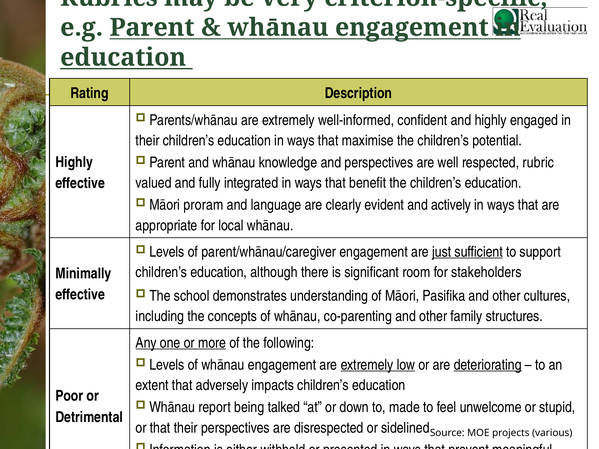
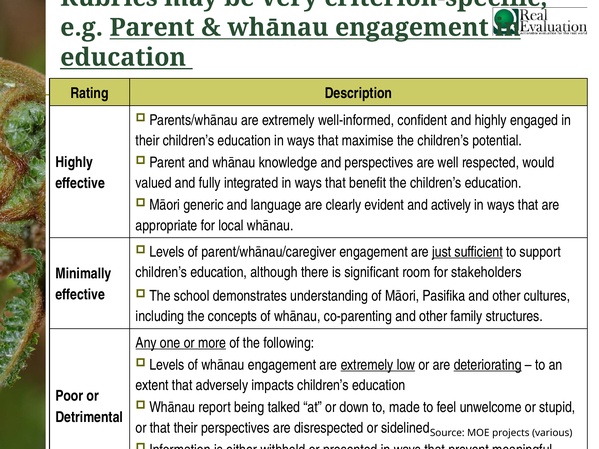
respected rubric: rubric -> would
proram: proram -> generic
